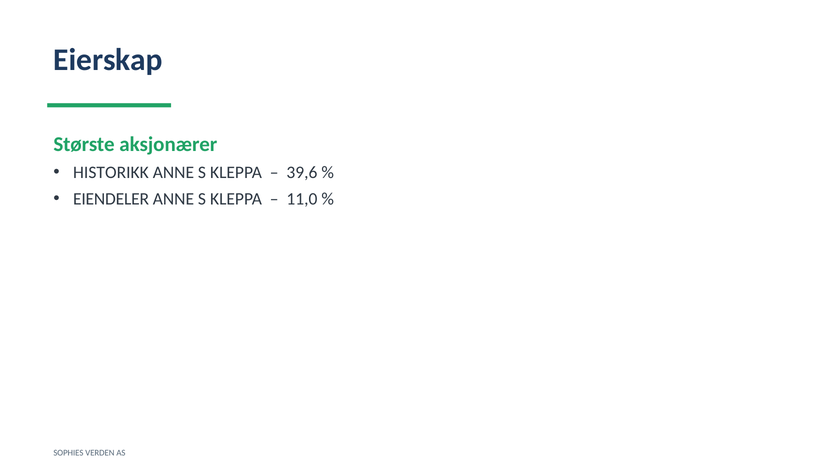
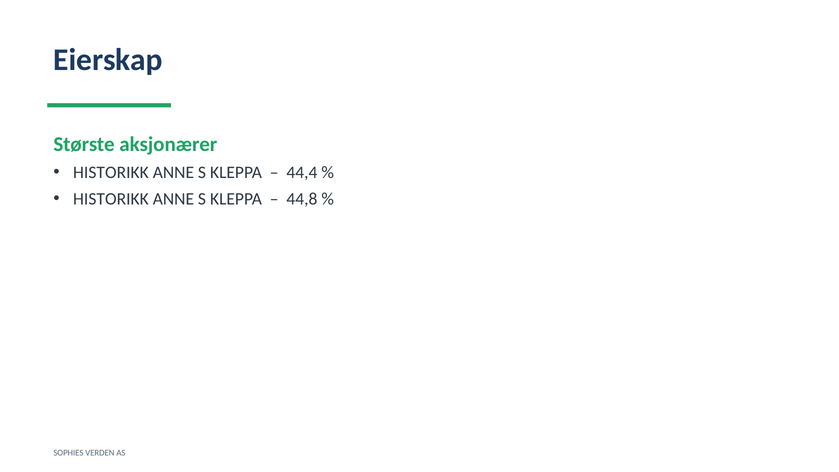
39,6: 39,6 -> 44,4
EIENDELER at (111, 199): EIENDELER -> HISTORIKK
11,0: 11,0 -> 44,8
